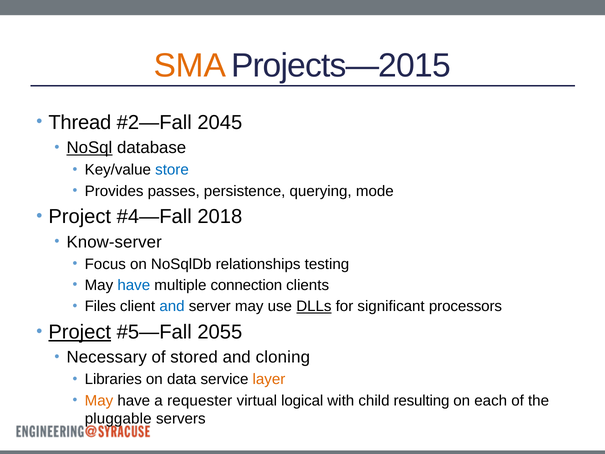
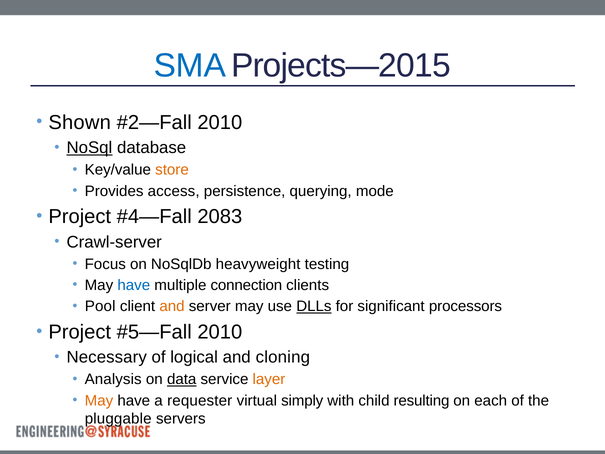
SMA colour: orange -> blue
Thread: Thread -> Shown
2045 at (220, 122): 2045 -> 2010
store colour: blue -> orange
passes: passes -> access
2018: 2018 -> 2083
Know-server: Know-server -> Crawl-server
relationships: relationships -> heavyweight
Files: Files -> Pool
and at (172, 306) colour: blue -> orange
Project at (80, 332) underline: present -> none
2055 at (220, 332): 2055 -> 2010
stored: stored -> logical
Libraries: Libraries -> Analysis
data underline: none -> present
logical: logical -> simply
